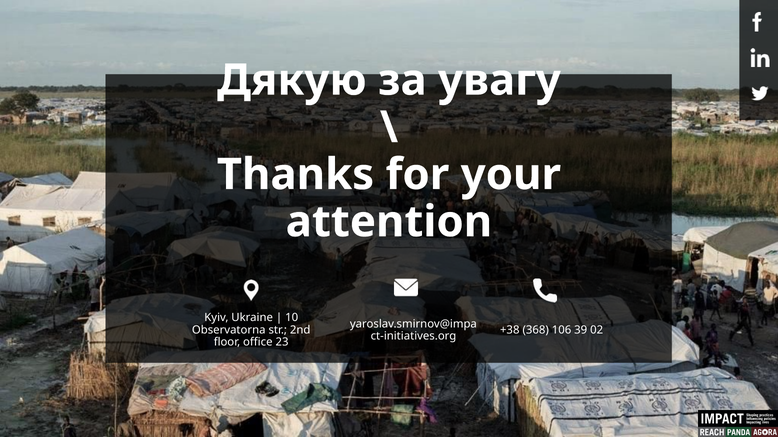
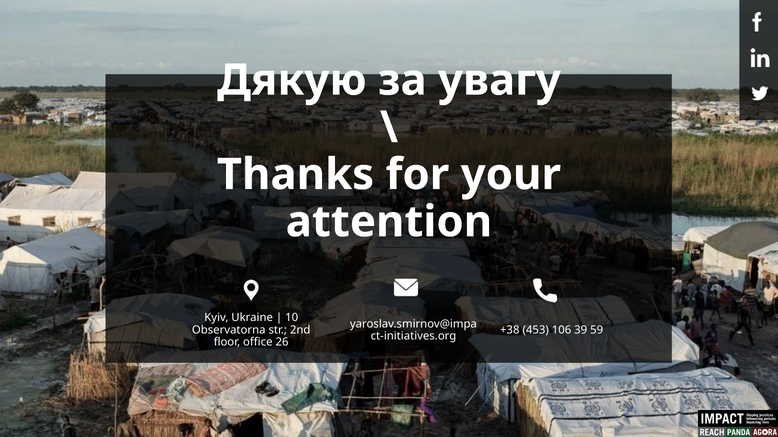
368: 368 -> 453
02: 02 -> 59
23: 23 -> 26
